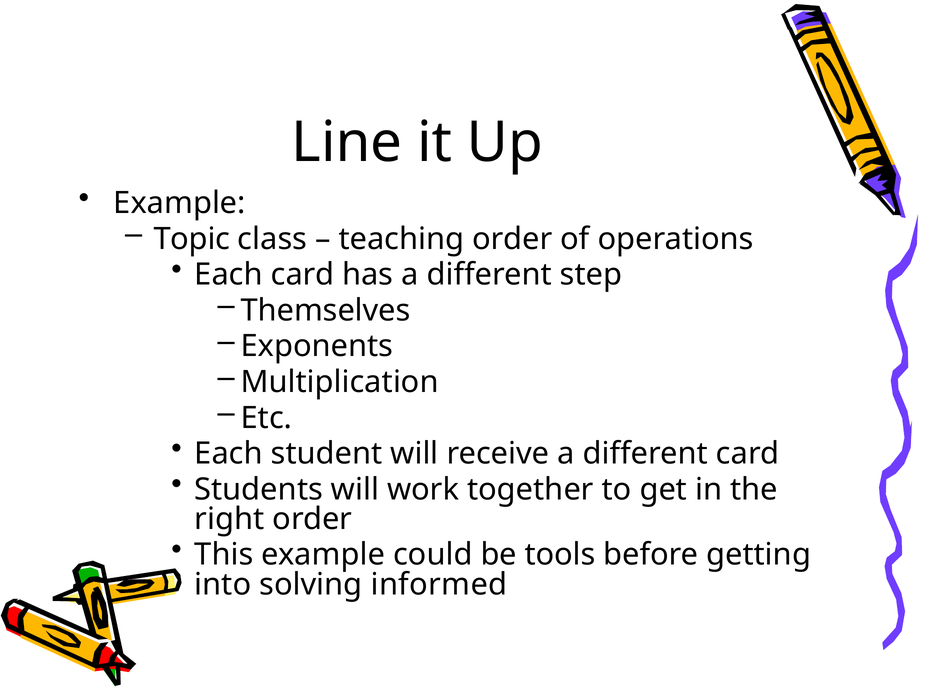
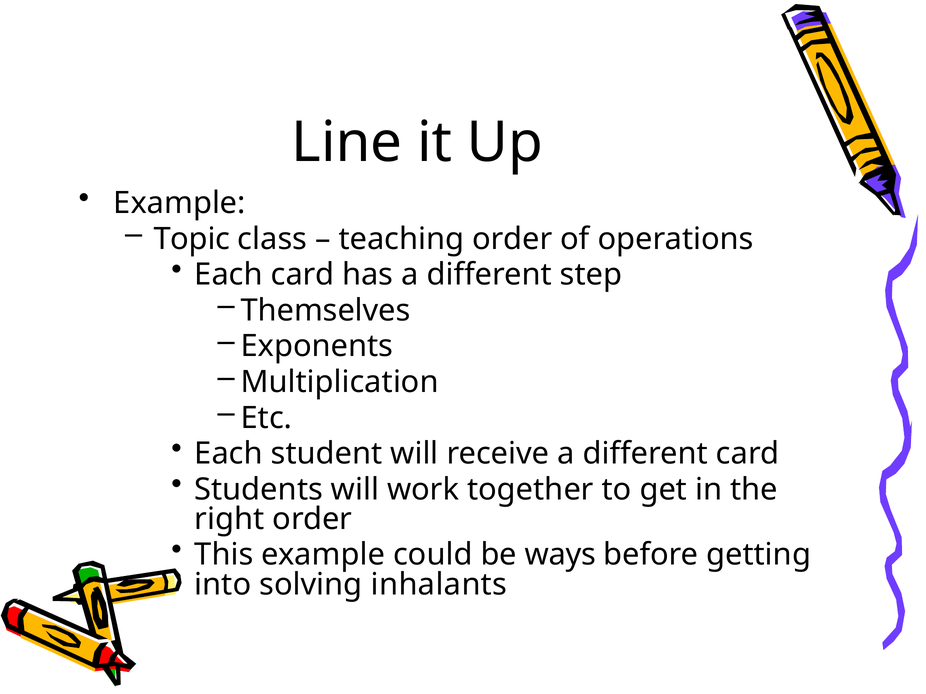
tools: tools -> ways
informed: informed -> inhalants
